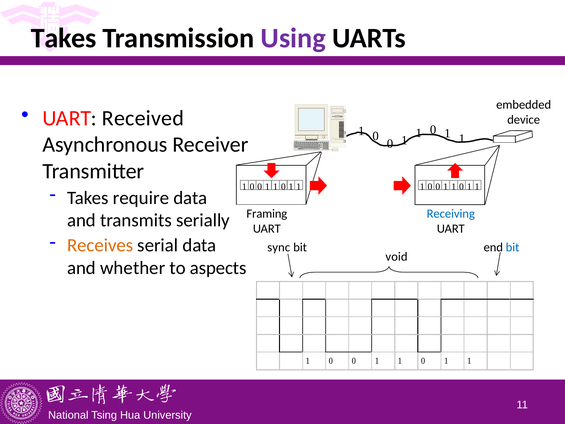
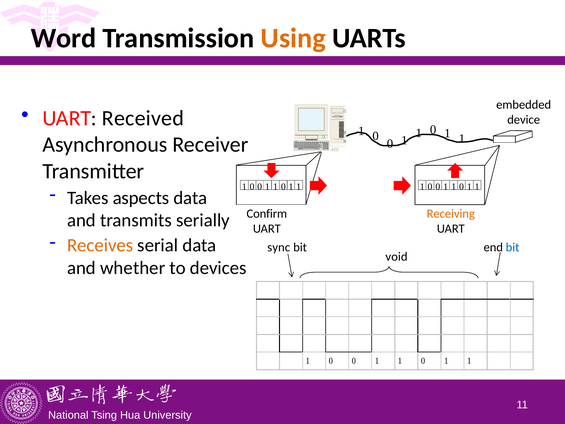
Takes at (64, 38): Takes -> Word
Using colour: purple -> orange
require: require -> aspects
Framing: Framing -> Confirm
Receiving colour: blue -> orange
aspects: aspects -> devices
